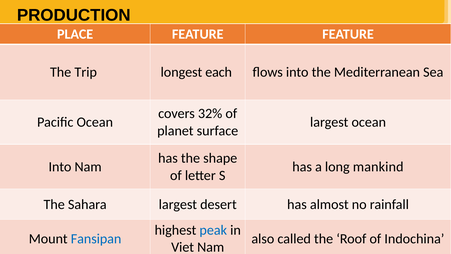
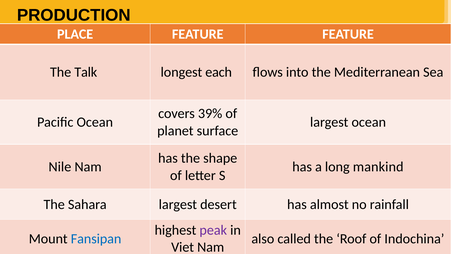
Trip: Trip -> Talk
32%: 32% -> 39%
Into at (60, 167): Into -> Nile
peak colour: blue -> purple
